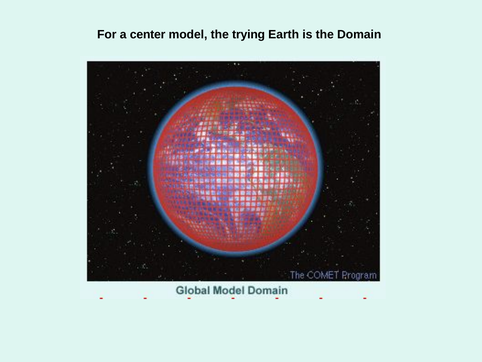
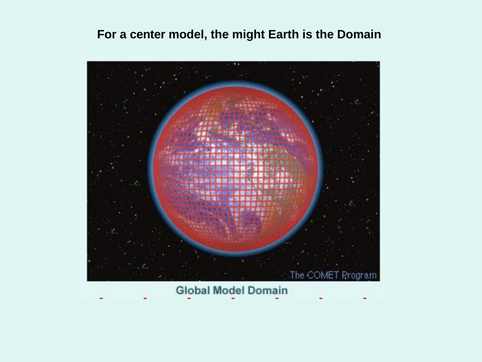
trying: trying -> might
